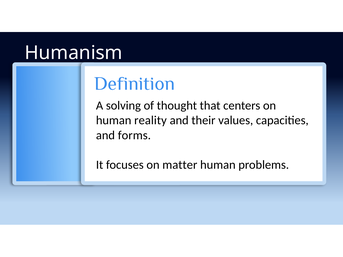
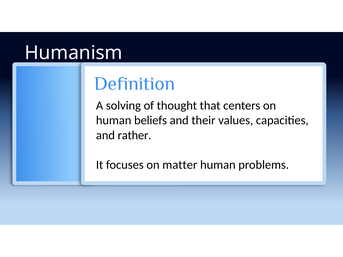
reality: reality -> beliefs
forms: forms -> rather
